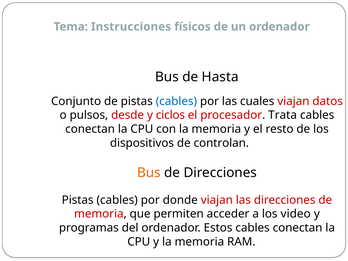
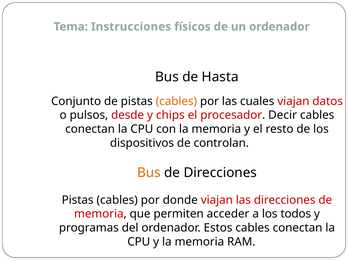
cables at (176, 101) colour: blue -> orange
ciclos: ciclos -> chips
Trata: Trata -> Decir
video: video -> todos
